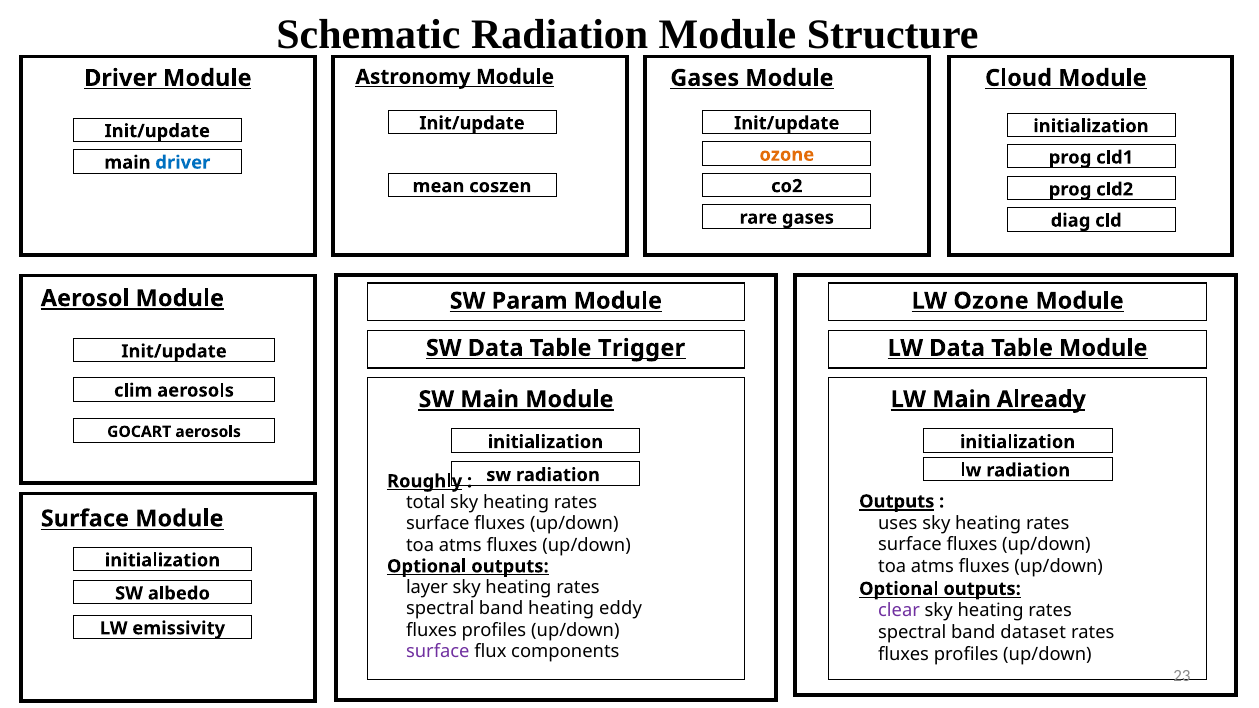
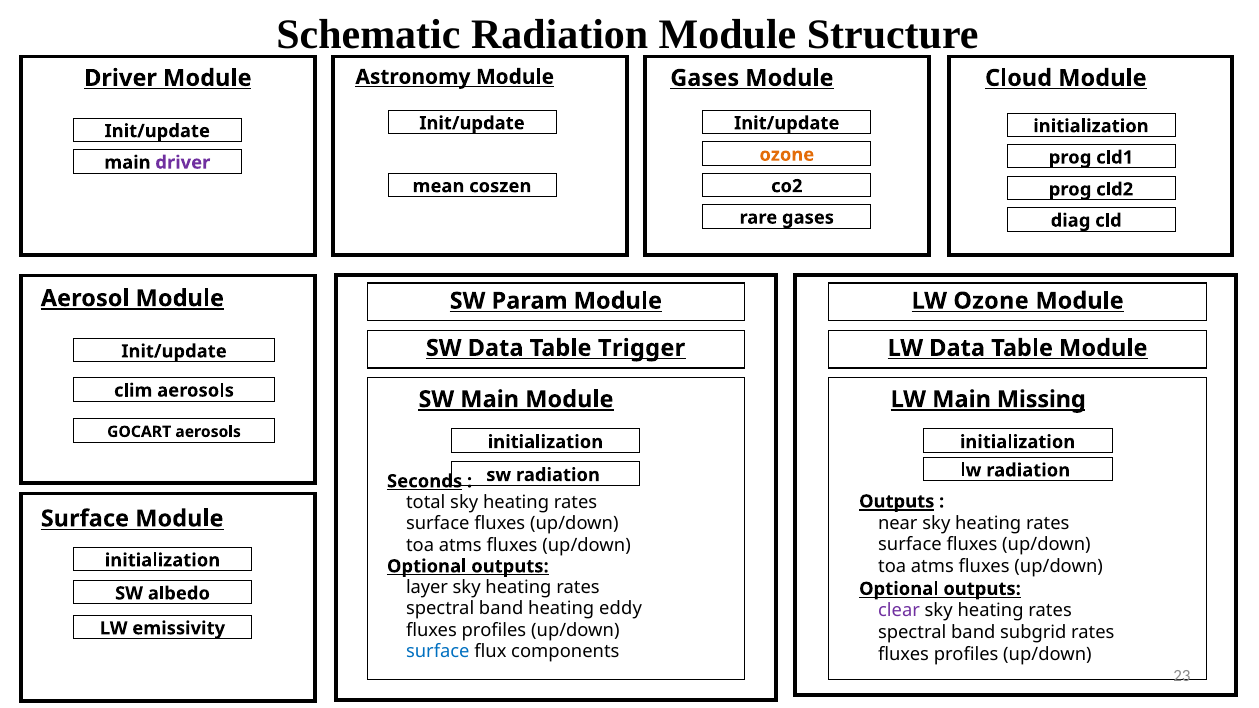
driver at (183, 163) colour: blue -> purple
Already: Already -> Missing
Roughly: Roughly -> Seconds
uses: uses -> near
dataset: dataset -> subgrid
surface at (438, 652) colour: purple -> blue
